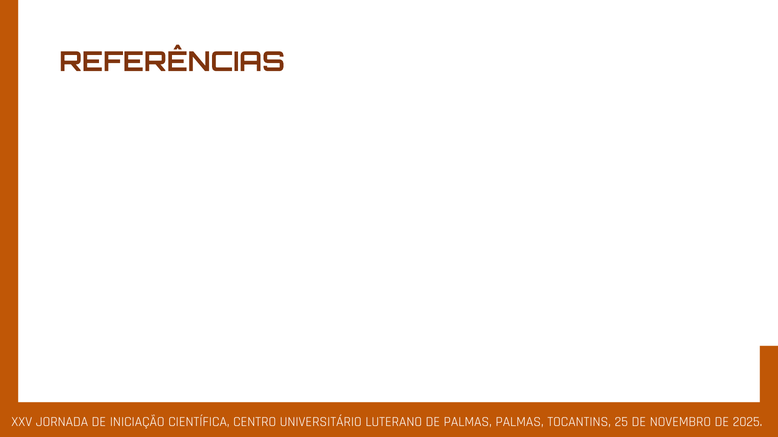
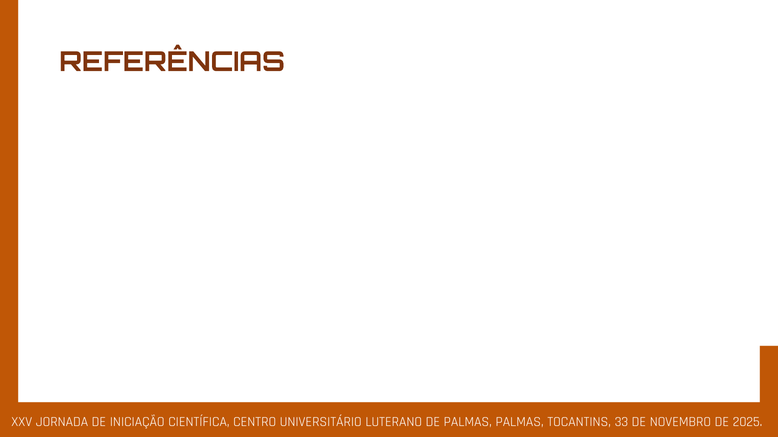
25: 25 -> 33
